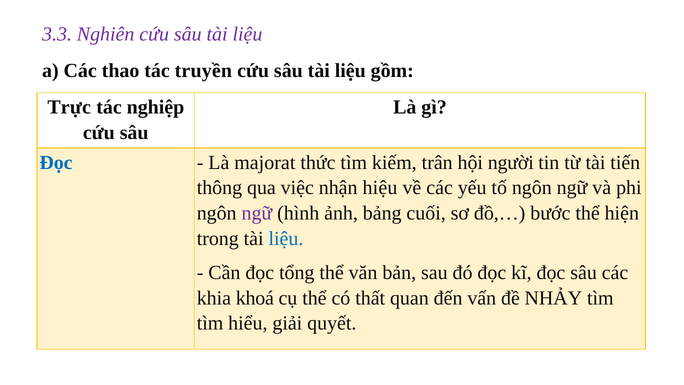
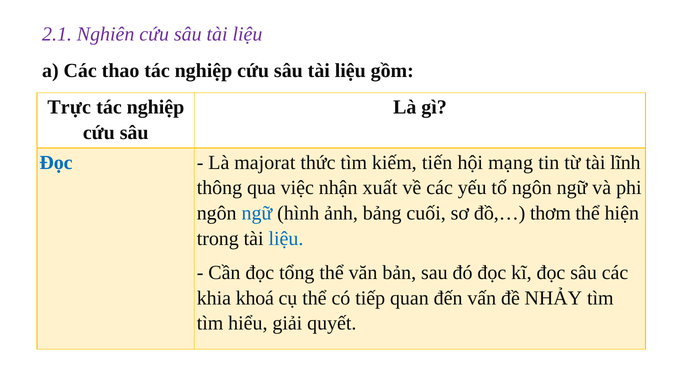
3.3: 3.3 -> 2.1
thao tác truyền: truyền -> nghiệp
trân: trân -> tiến
người: người -> mạng
tiến: tiến -> lĩnh
hiệu: hiệu -> xuất
ngữ at (257, 213) colour: purple -> blue
bước: bước -> thơm
thất: thất -> tiếp
